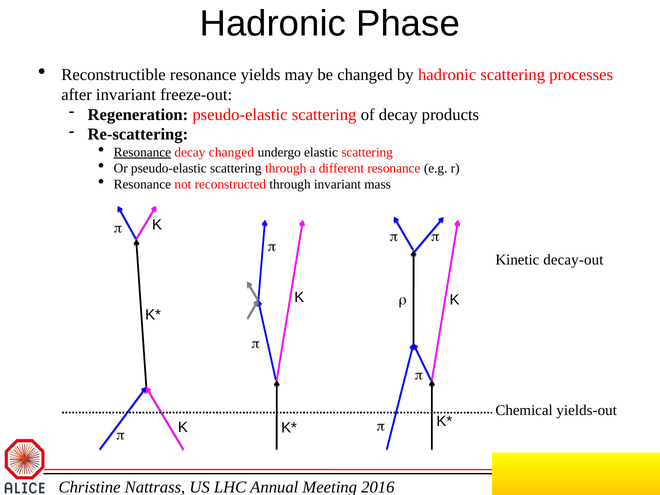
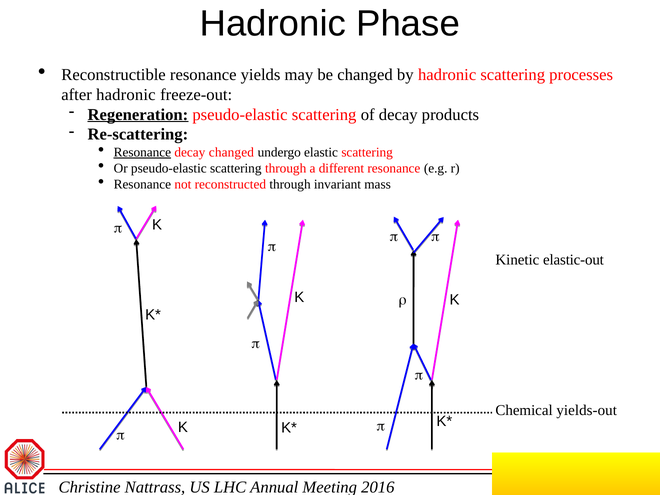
after invariant: invariant -> hadronic
Regeneration underline: none -> present
decay-out: decay-out -> elastic-out
